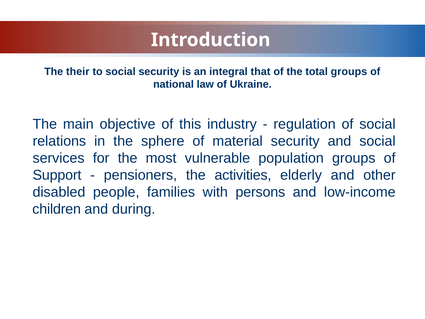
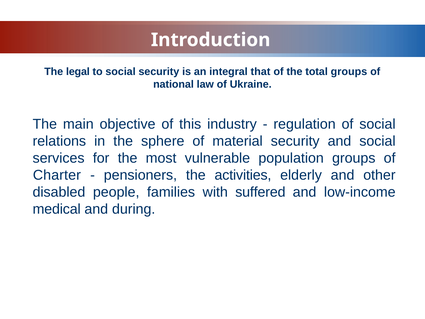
their: their -> legal
Support: Support -> Charter
persons: persons -> suffered
children: children -> medical
